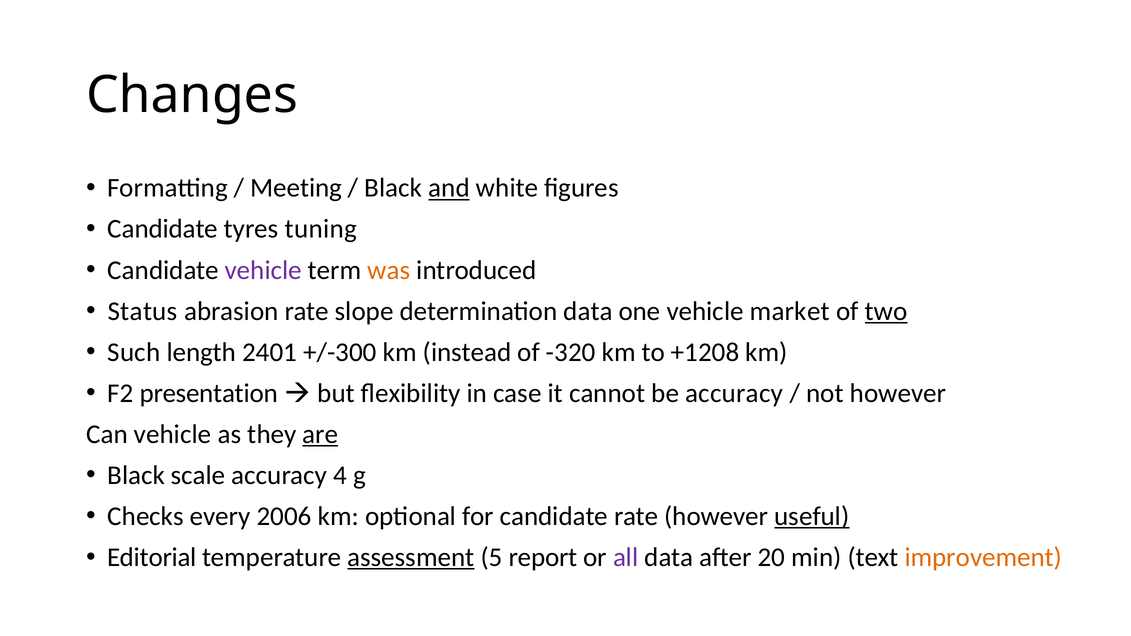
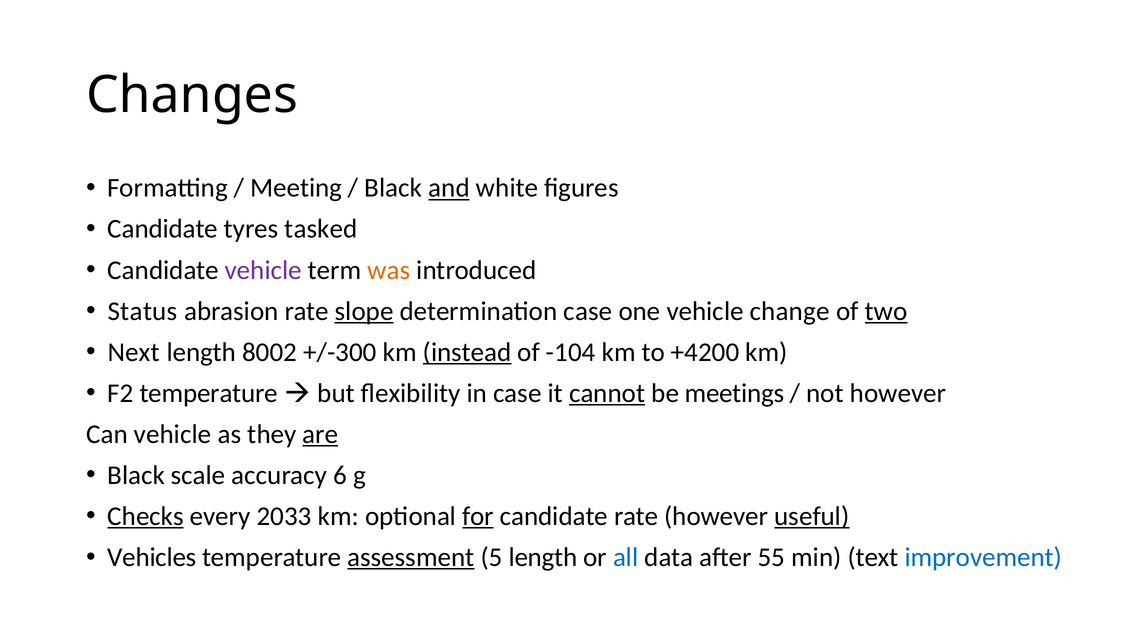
tuning: tuning -> tasked
slope underline: none -> present
determination data: data -> case
market: market -> change
Such: Such -> Next
2401: 2401 -> 8002
instead underline: none -> present
-320: -320 -> -104
+1208: +1208 -> +4200
F2 presentation: presentation -> temperature
cannot underline: none -> present
be accuracy: accuracy -> meetings
4: 4 -> 6
Checks underline: none -> present
2006: 2006 -> 2033
for underline: none -> present
Editorial: Editorial -> Vehicles
5 report: report -> length
all colour: purple -> blue
20: 20 -> 55
improvement colour: orange -> blue
